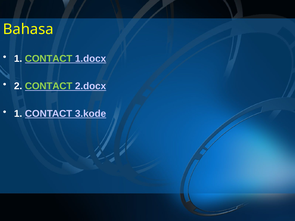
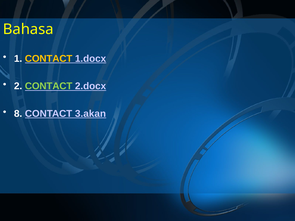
CONTACT at (49, 59) colour: light green -> yellow
1 at (18, 114): 1 -> 8
3.kode: 3.kode -> 3.akan
